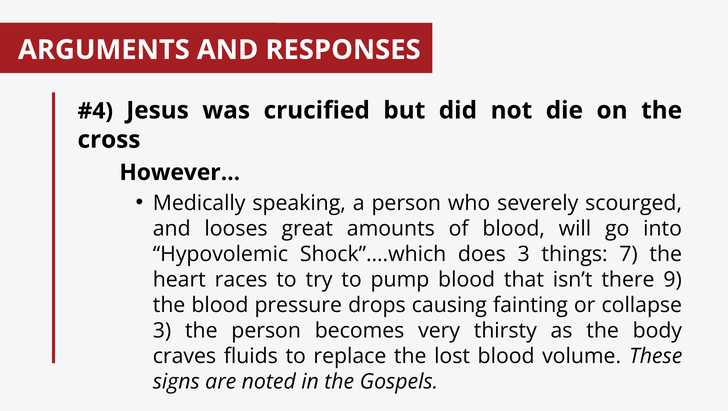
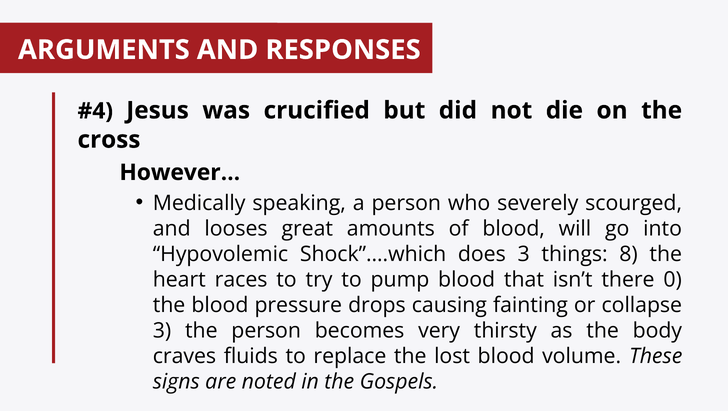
7: 7 -> 8
9: 9 -> 0
